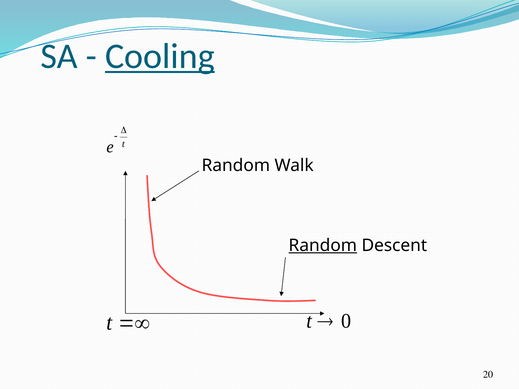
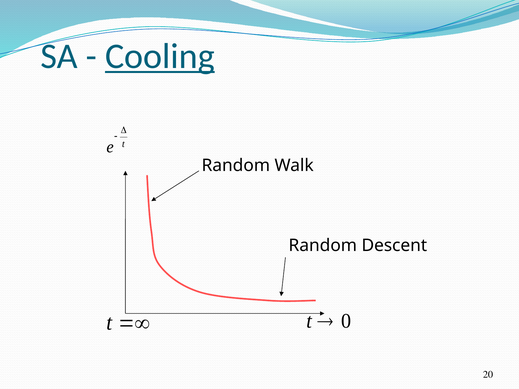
Random at (323, 246) underline: present -> none
